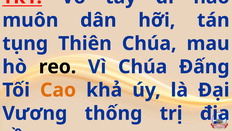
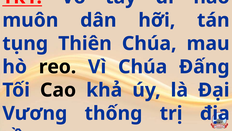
Cao colour: orange -> black
